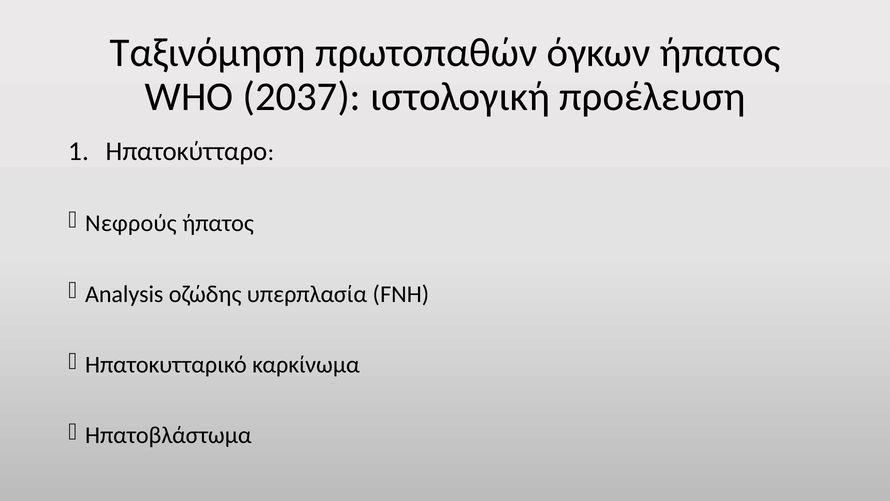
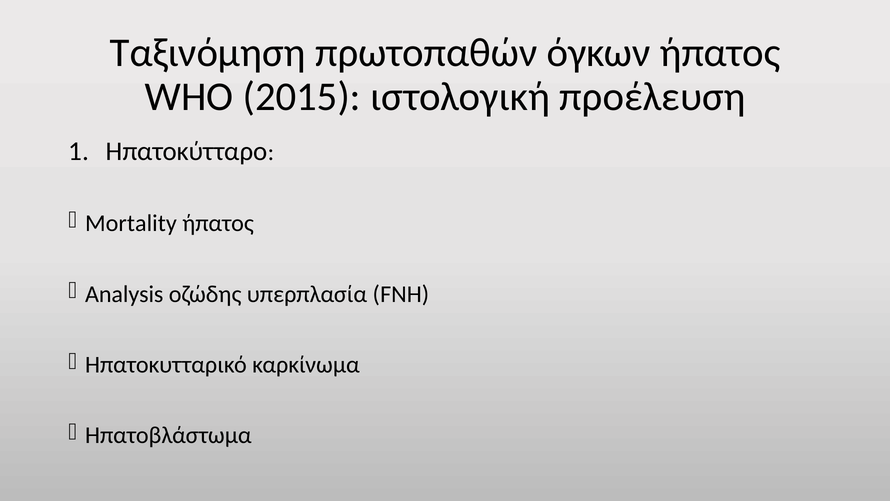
2037: 2037 -> 2015
Νεφρούς: Νεφρούς -> Mortality
